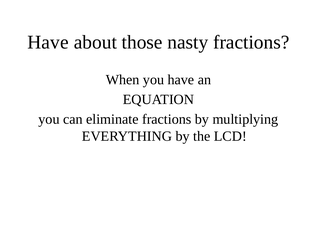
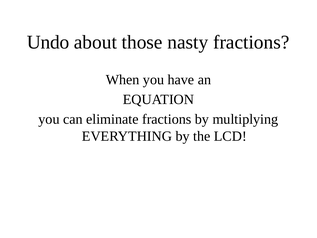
Have at (48, 42): Have -> Undo
